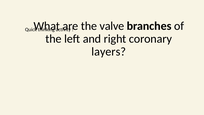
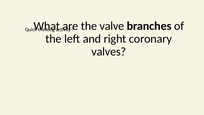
layers: layers -> valves
